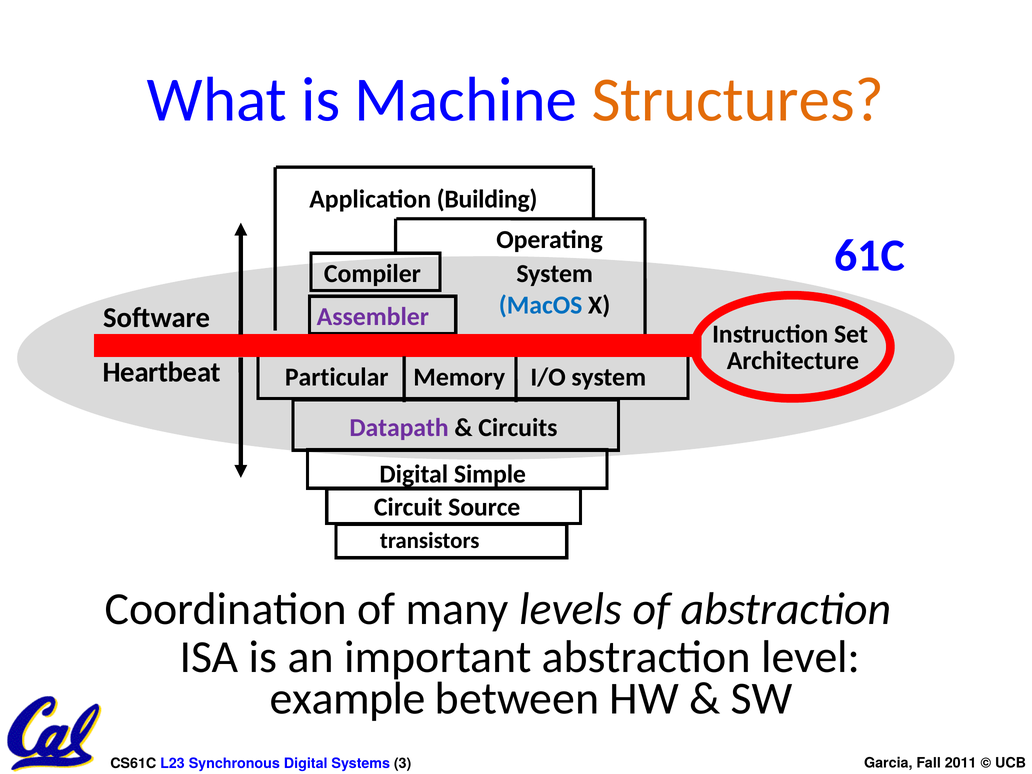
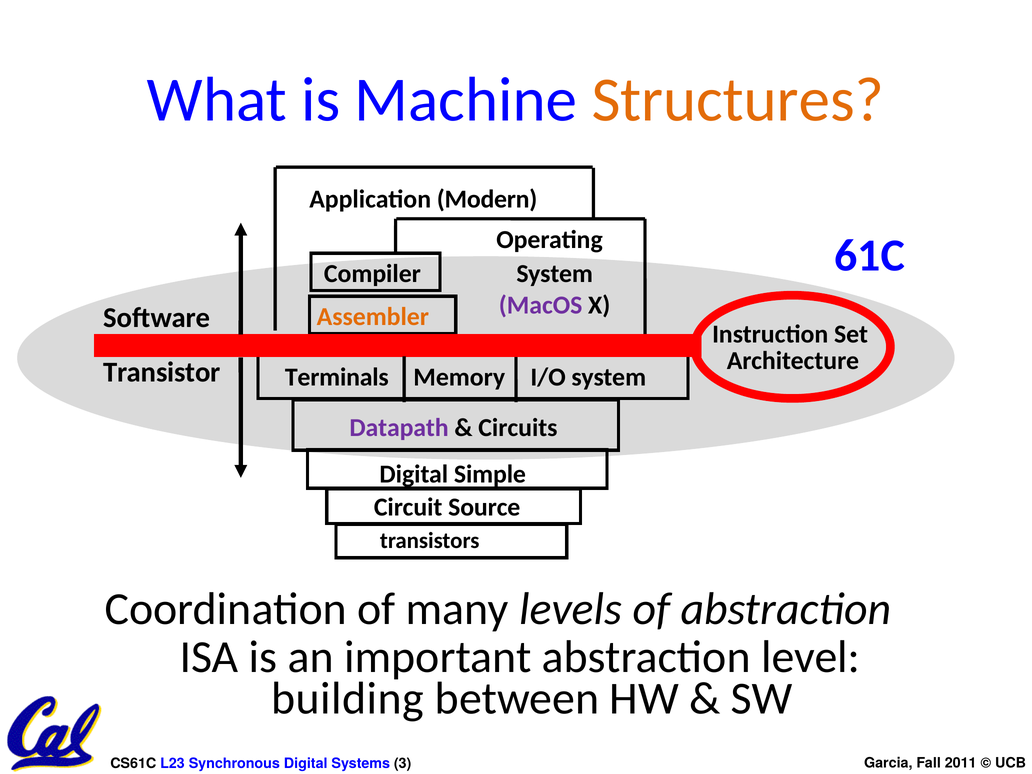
Building: Building -> Modern
MacOS colour: blue -> purple
Assembler colour: purple -> orange
Heartbeat: Heartbeat -> Transistor
Particular: Particular -> Terminals
example: example -> building
